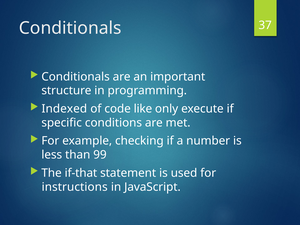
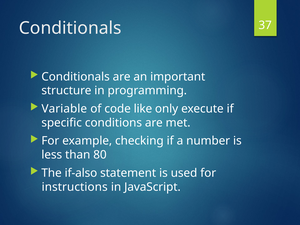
Indexed: Indexed -> Variable
99: 99 -> 80
if-that: if-that -> if-also
